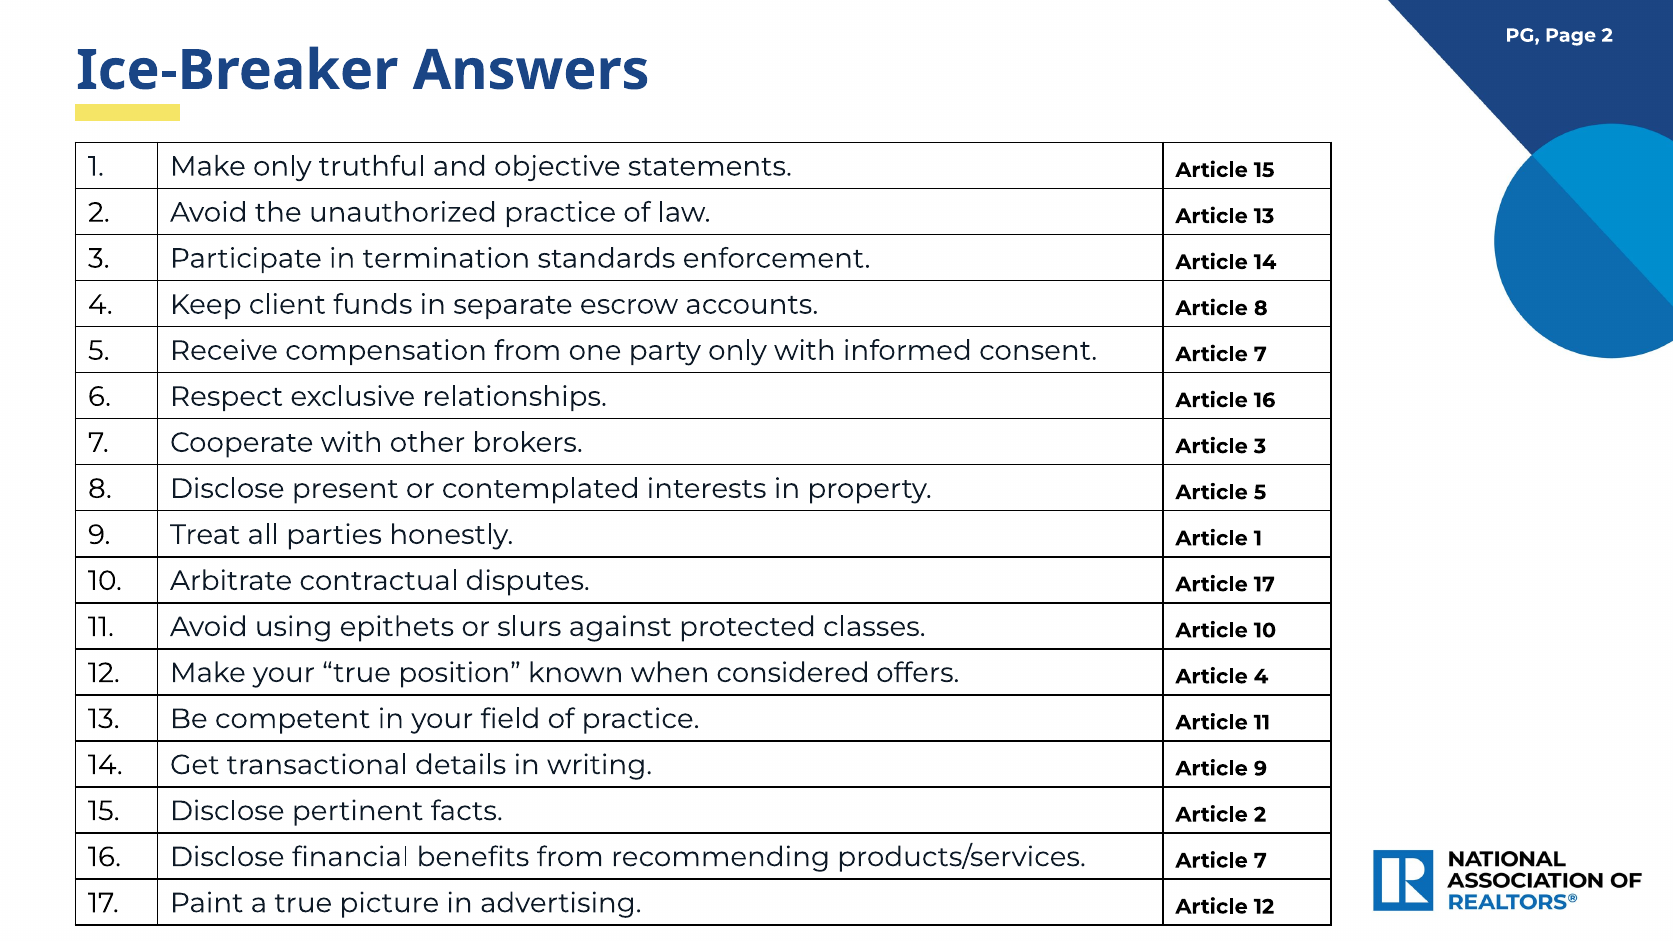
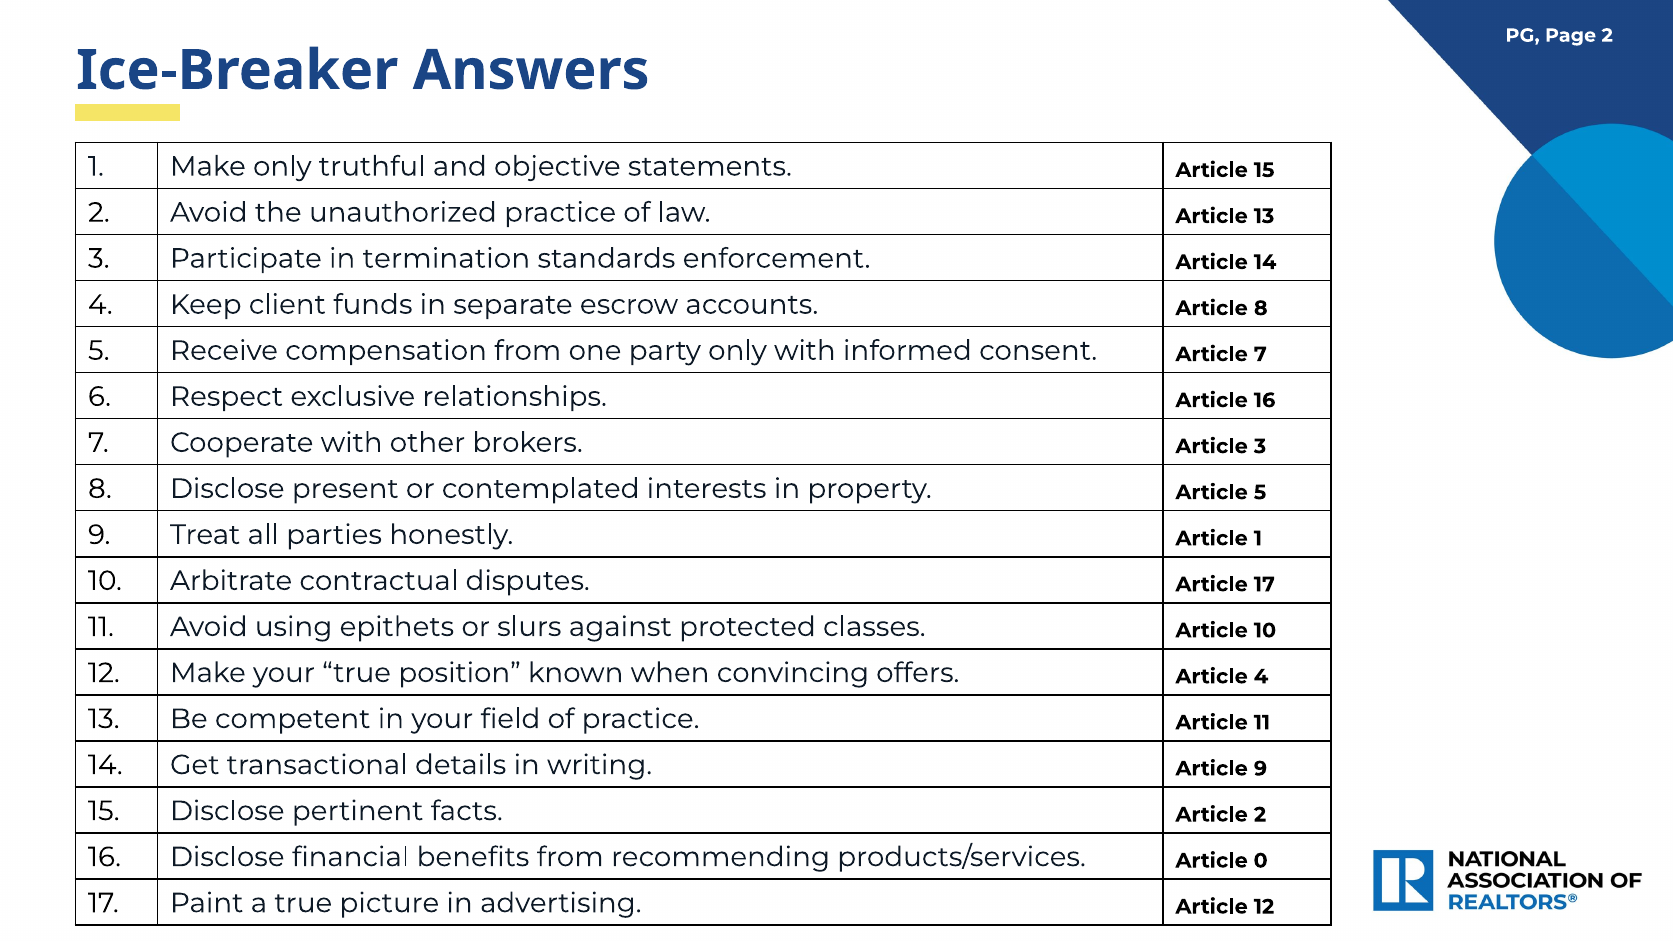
considered: considered -> convincing
products/services Article 7: 7 -> 0
